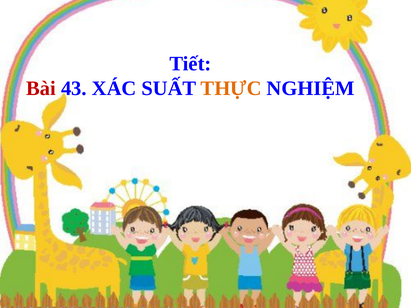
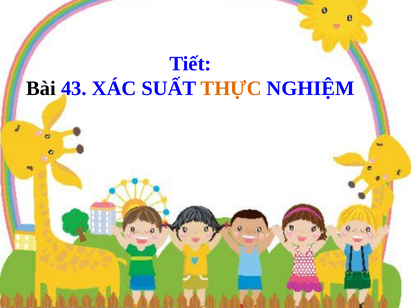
Bài colour: red -> black
